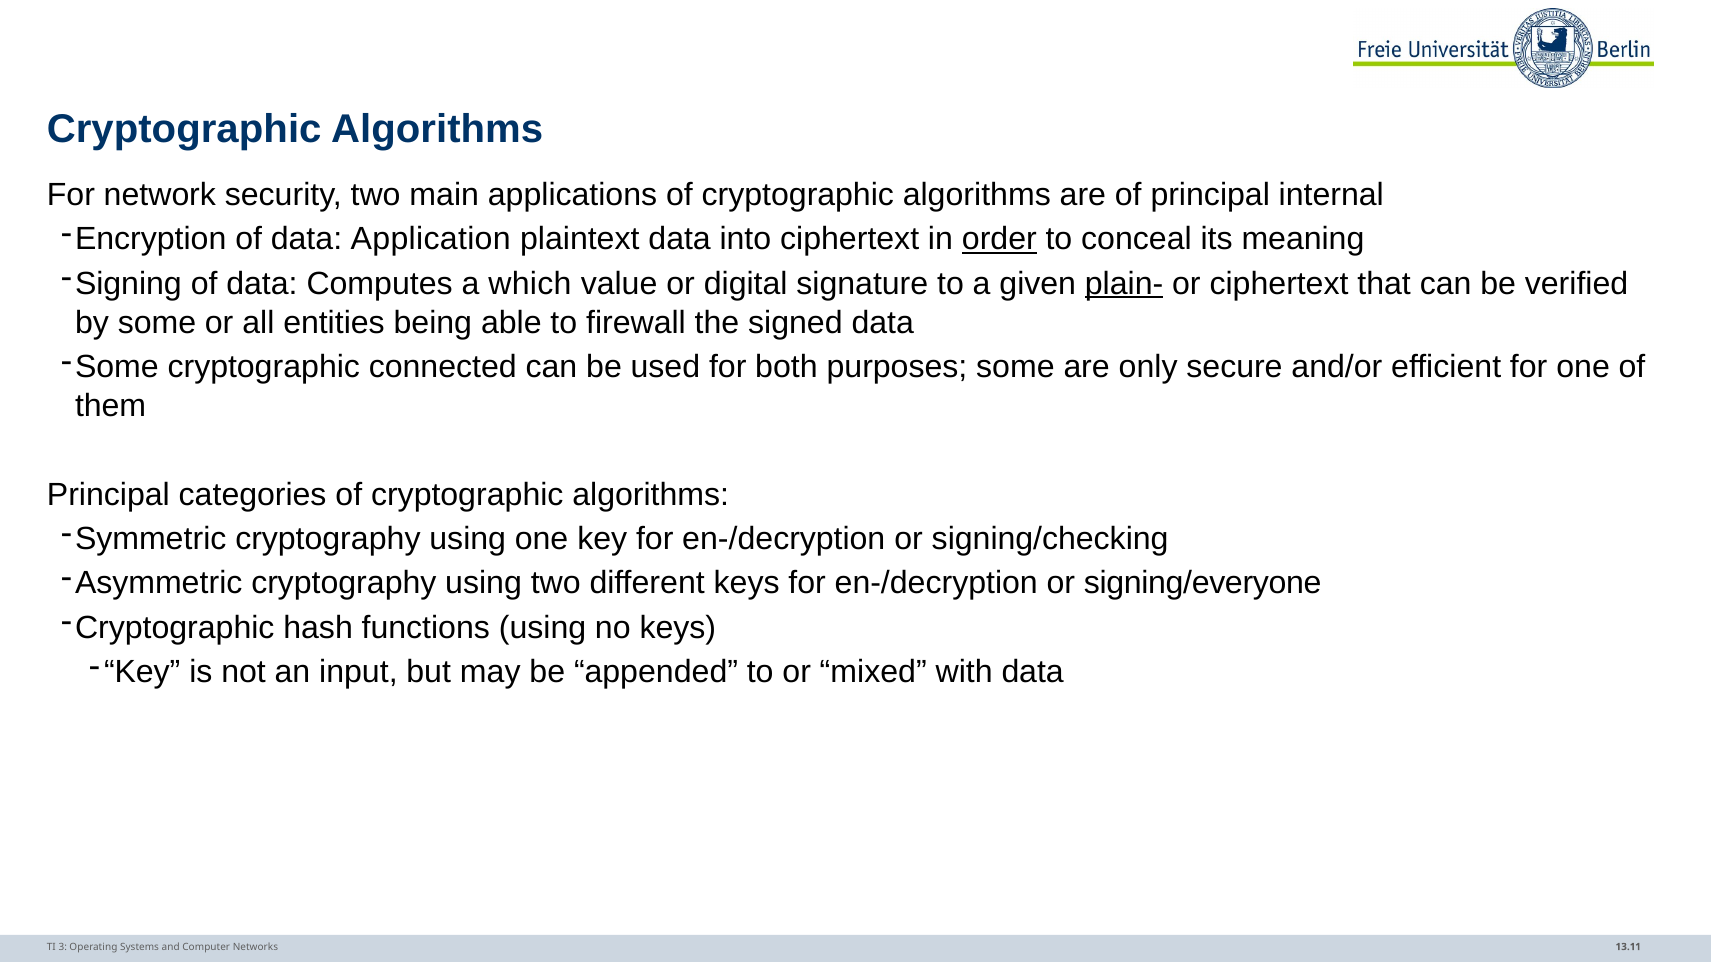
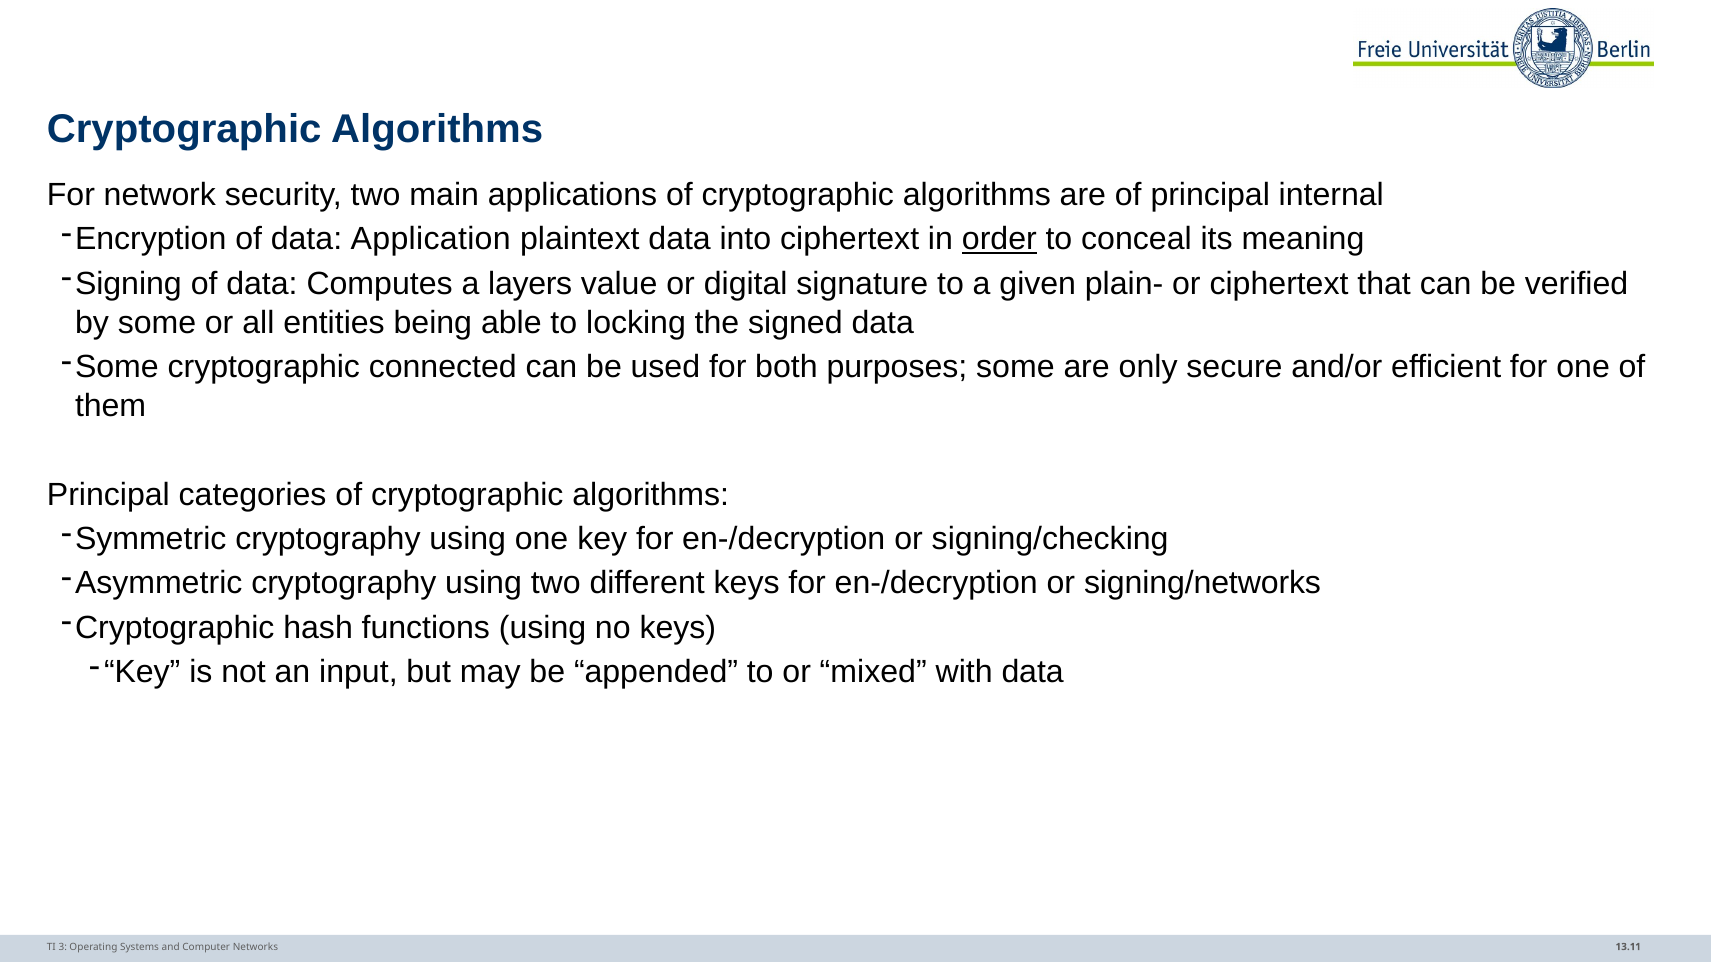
which: which -> layers
plain- underline: present -> none
firewall: firewall -> locking
signing/everyone: signing/everyone -> signing/networks
